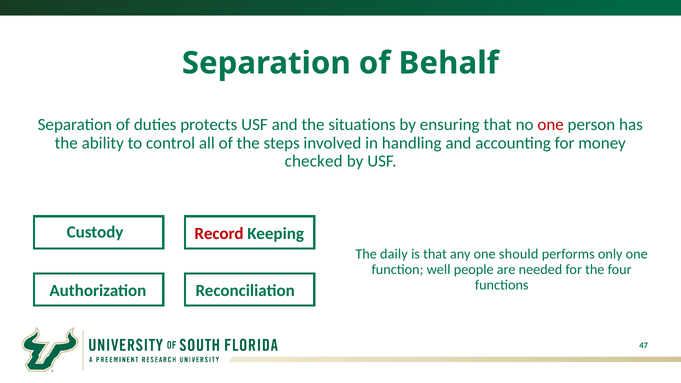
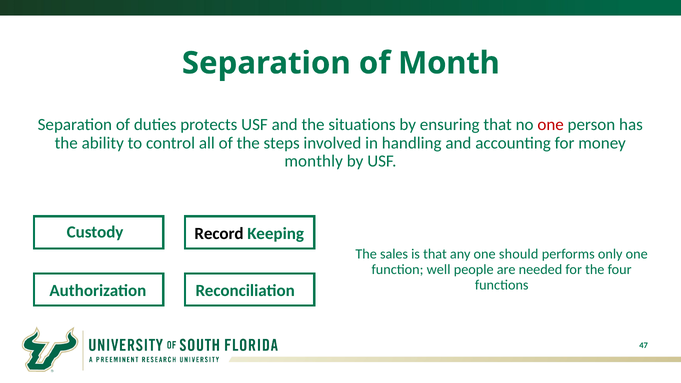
Behalf: Behalf -> Month
checked: checked -> monthly
Record colour: red -> black
daily: daily -> sales
